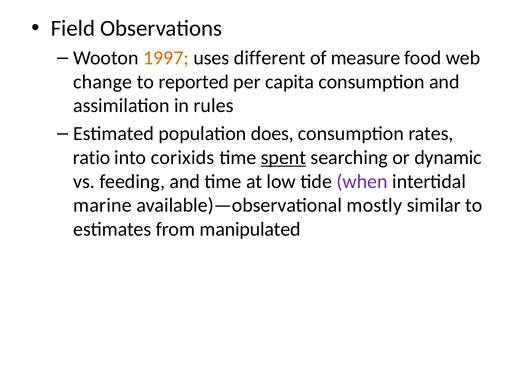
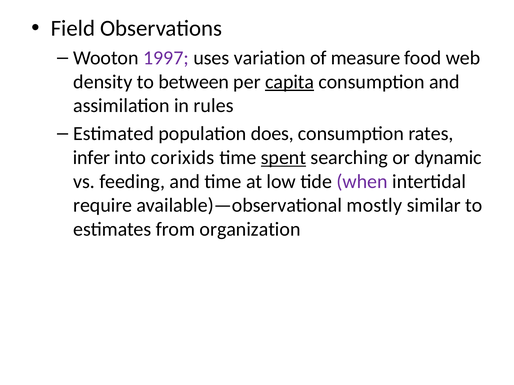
1997 colour: orange -> purple
different: different -> variation
change: change -> density
reported: reported -> between
capita underline: none -> present
ratio: ratio -> infer
marine: marine -> require
manipulated: manipulated -> organization
